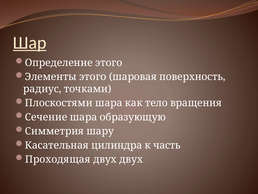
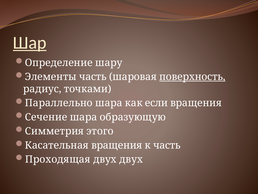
Определение этого: этого -> шару
Элементы этого: этого -> часть
поверхность underline: none -> present
Плоскостями: Плоскостями -> Параллельно
тело: тело -> если
шару: шару -> этого
Касательная цилиндра: цилиндра -> вращения
